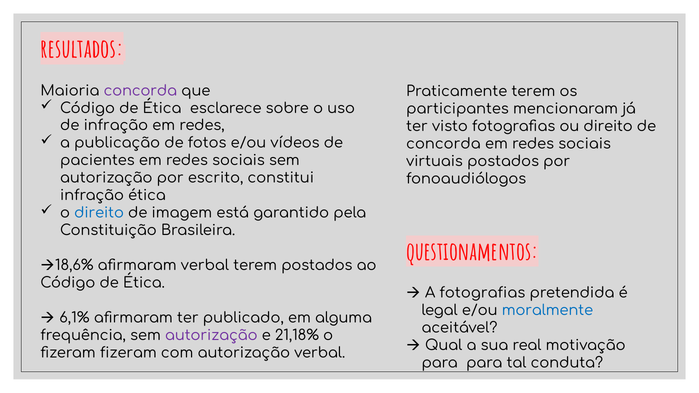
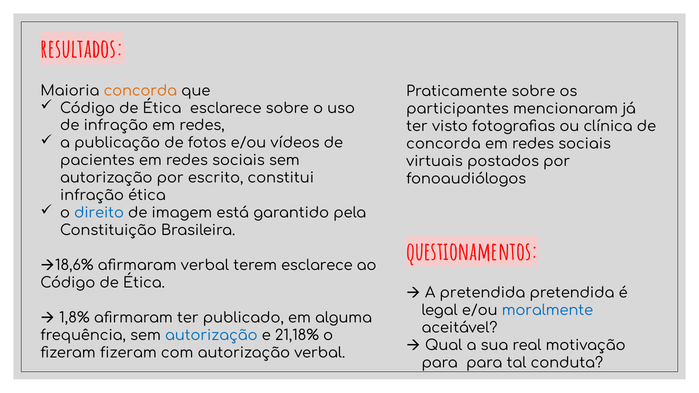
concorda at (140, 91) colour: purple -> orange
Praticamente terem: terem -> sobre
ou direito: direito -> clínica
terem postados: postados -> esclarece
A fotografias: fotografias -> pretendida
6,1%: 6,1% -> 1,8%
autorização at (211, 336) colour: purple -> blue
